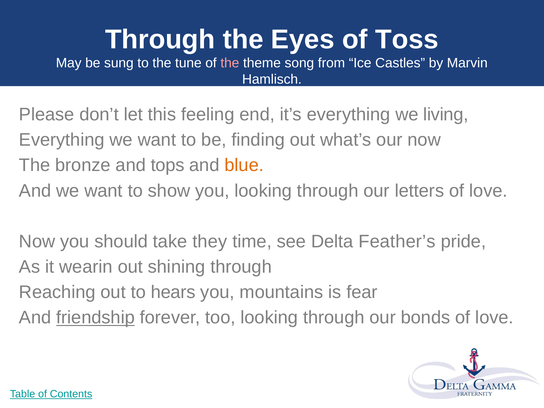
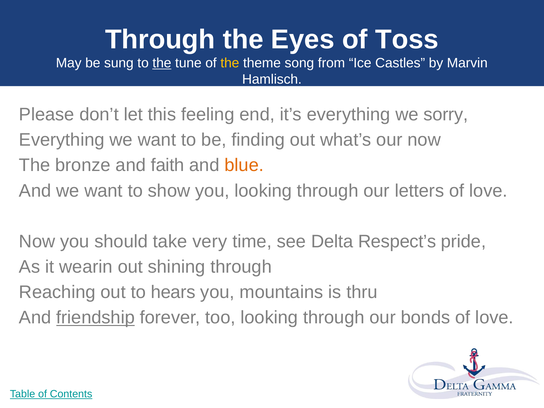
the at (162, 63) underline: none -> present
the at (230, 63) colour: pink -> yellow
living: living -> sorry
tops: tops -> faith
they: they -> very
Feather’s: Feather’s -> Respect’s
fear: fear -> thru
